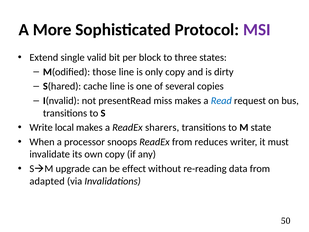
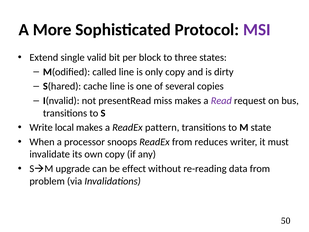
those: those -> called
Read colour: blue -> purple
sharers: sharers -> pattern
adapted: adapted -> problem
